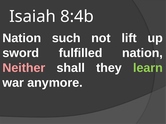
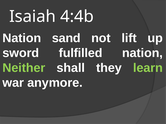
8:4b: 8:4b -> 4:4b
such: such -> sand
Neither colour: pink -> light green
